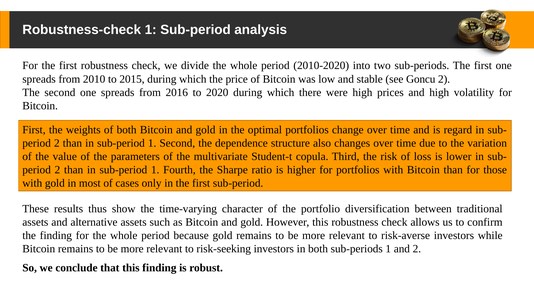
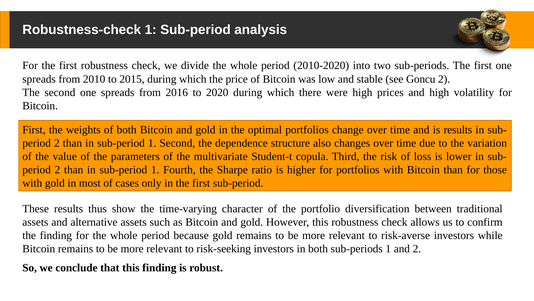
is regard: regard -> results
